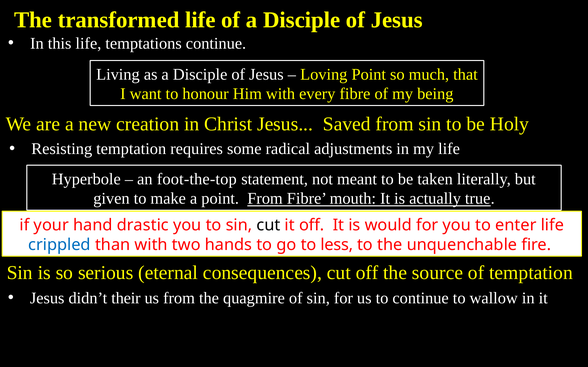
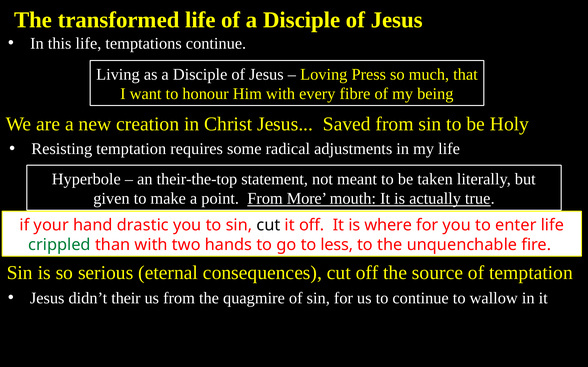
Loving Point: Point -> Press
foot-the-top: foot-the-top -> their-the-top
From Fibre: Fibre -> More
would: would -> where
crippled colour: blue -> green
